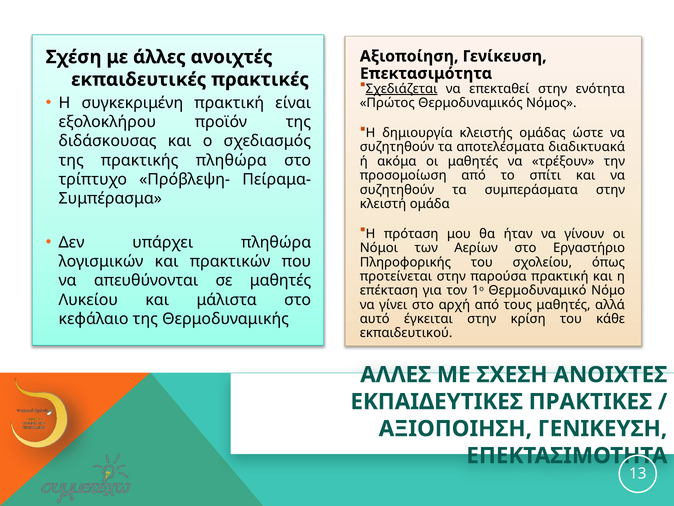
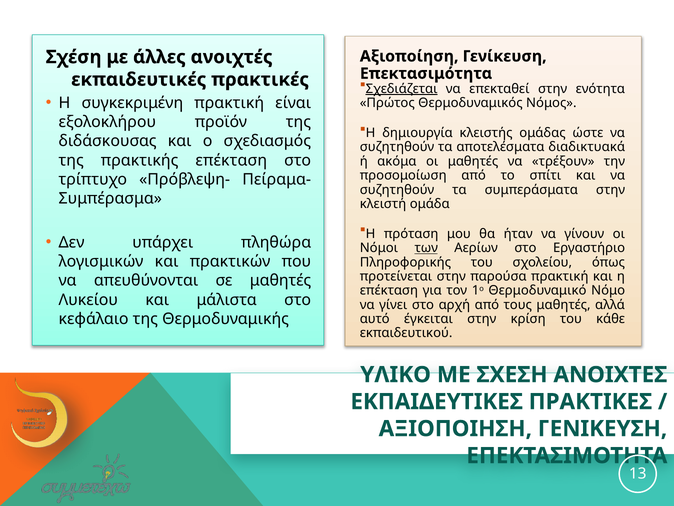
πρακτικής πληθώρα: πληθώρα -> επέκταση
των underline: none -> present
ΑΛΛΕΣ: ΑΛΛΕΣ -> ΥΛΙΚΟ
